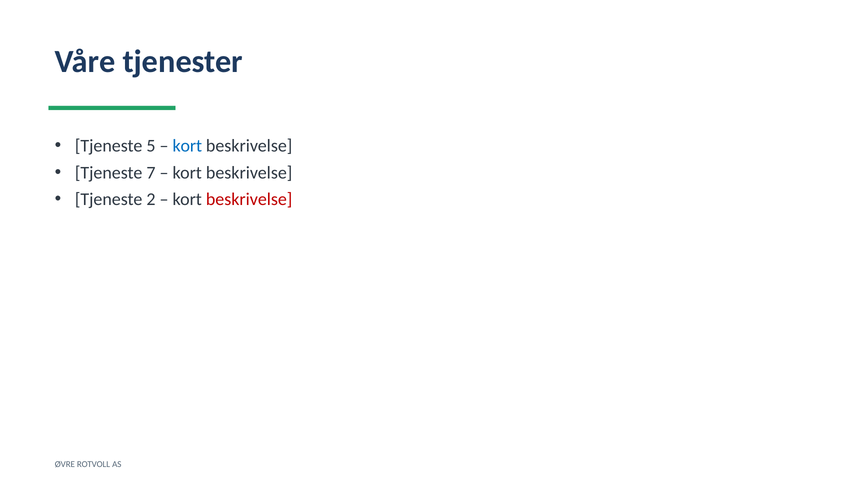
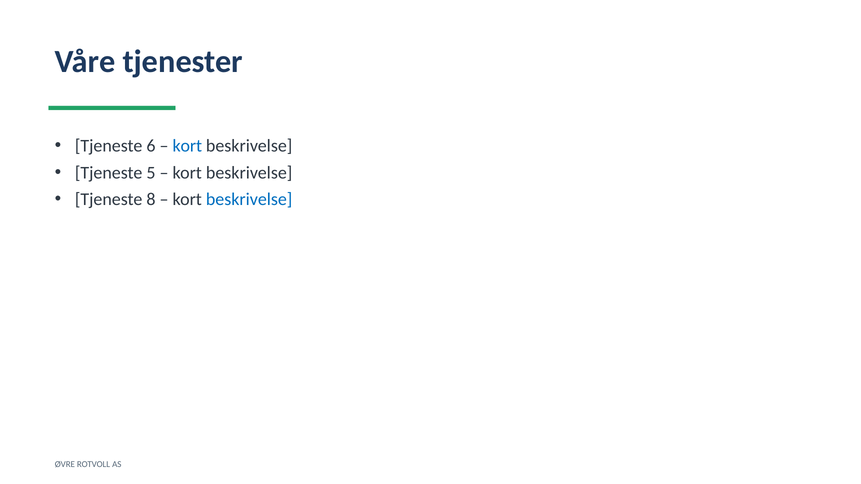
5: 5 -> 6
7: 7 -> 5
2: 2 -> 8
beskrivelse at (249, 200) colour: red -> blue
